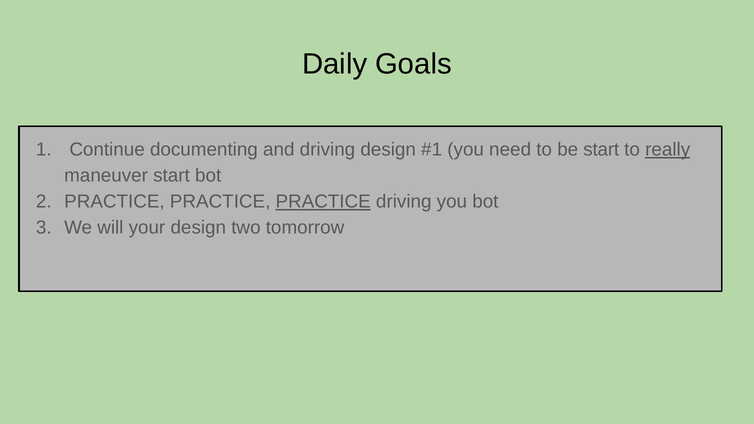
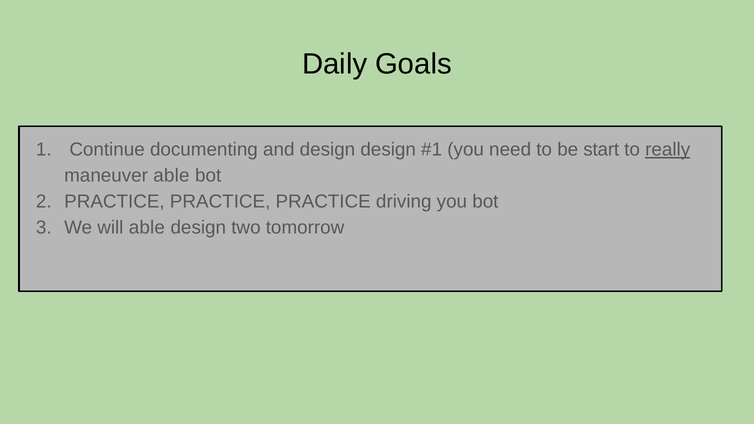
and driving: driving -> design
maneuver start: start -> able
PRACTICE at (323, 202) underline: present -> none
will your: your -> able
